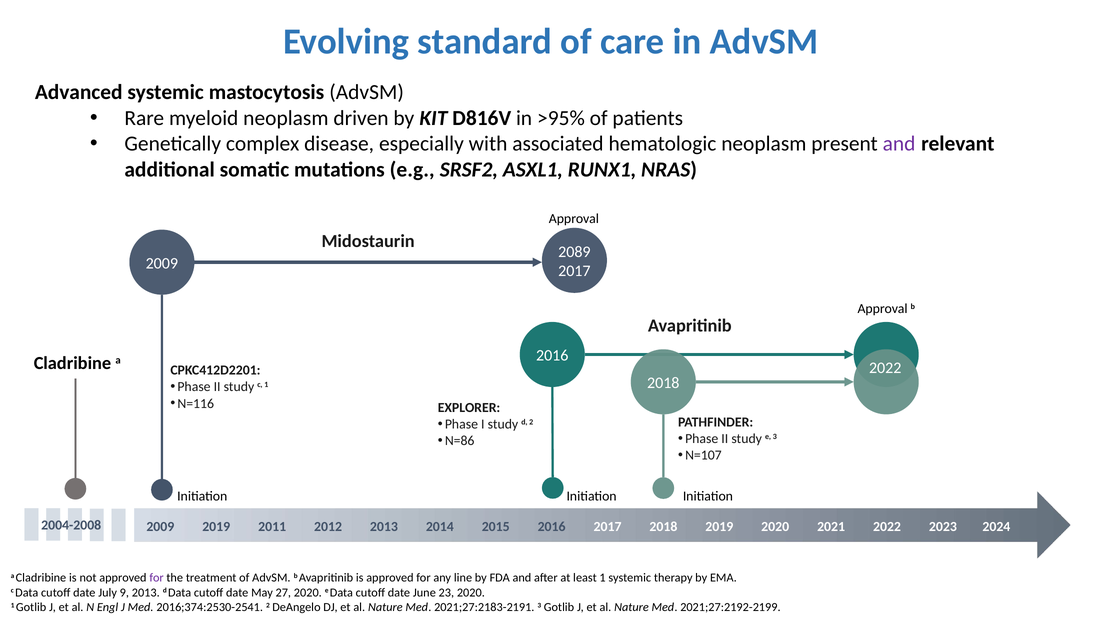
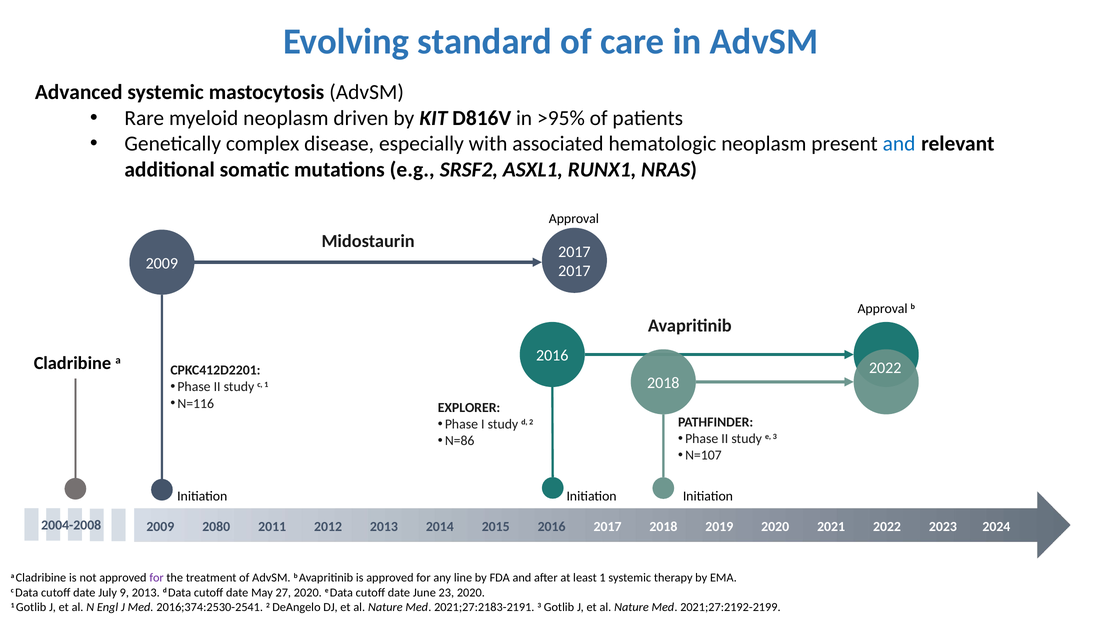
and at (899, 144) colour: purple -> blue
2089 at (574, 252): 2089 -> 2017
2019 at (216, 527): 2019 -> 2080
